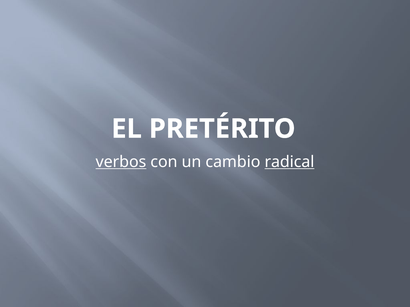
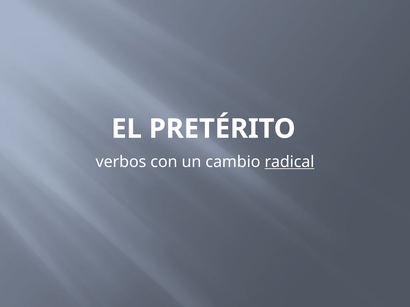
verbos underline: present -> none
